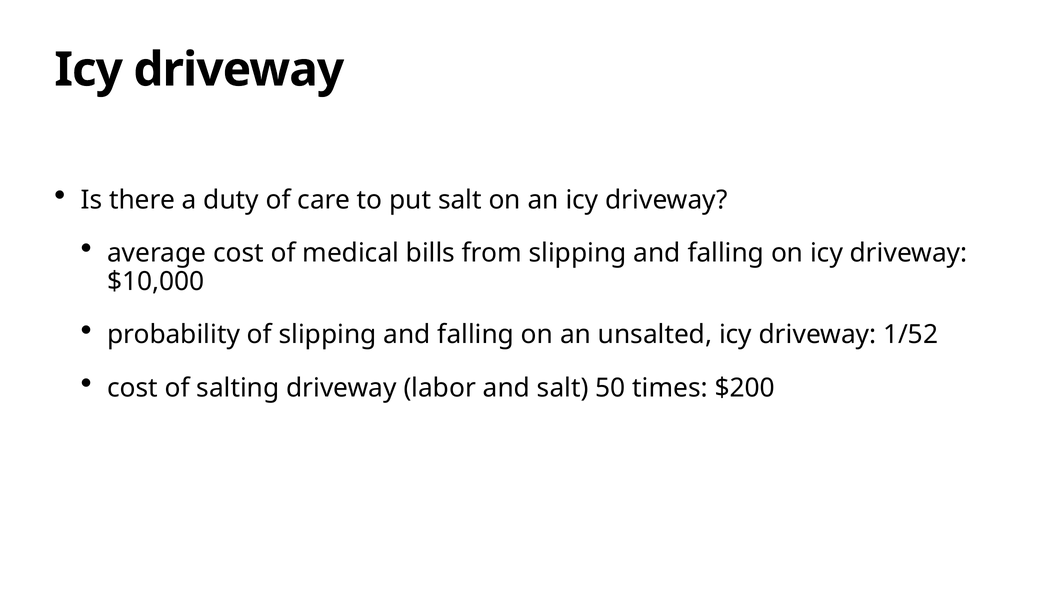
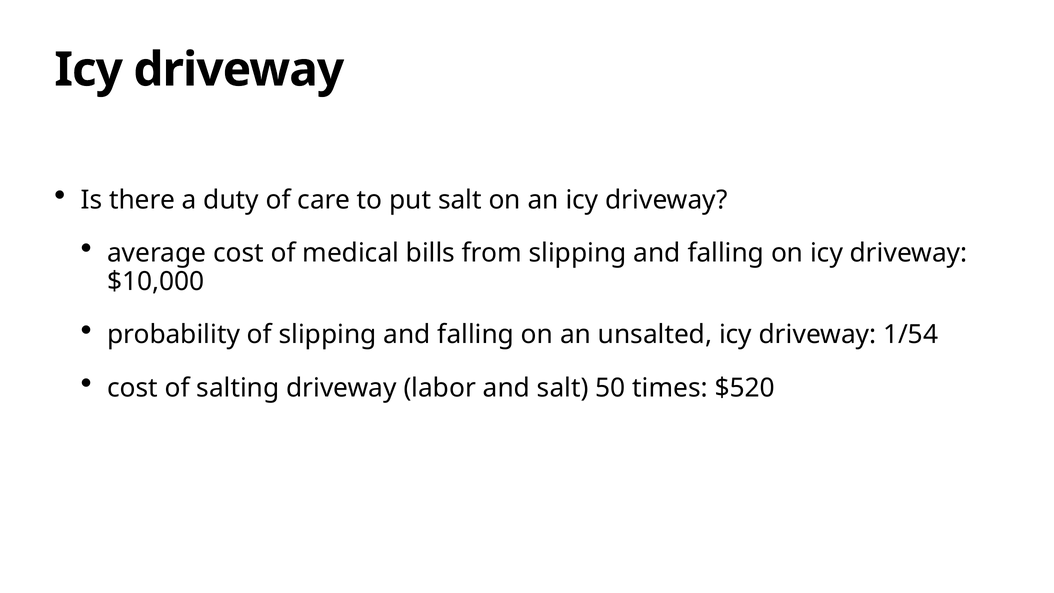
1/52: 1/52 -> 1/54
$200: $200 -> $520
